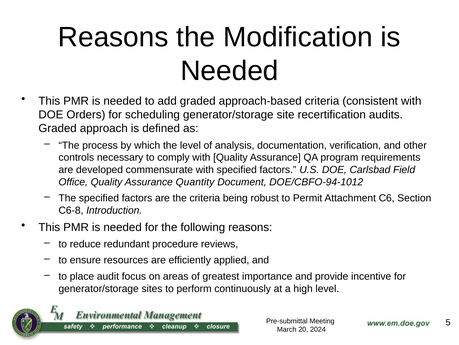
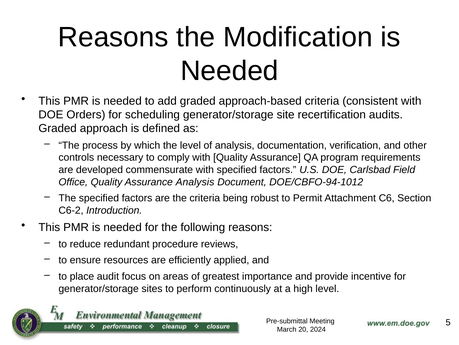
Assurance Quantity: Quantity -> Analysis
C6-8: C6-8 -> C6-2
